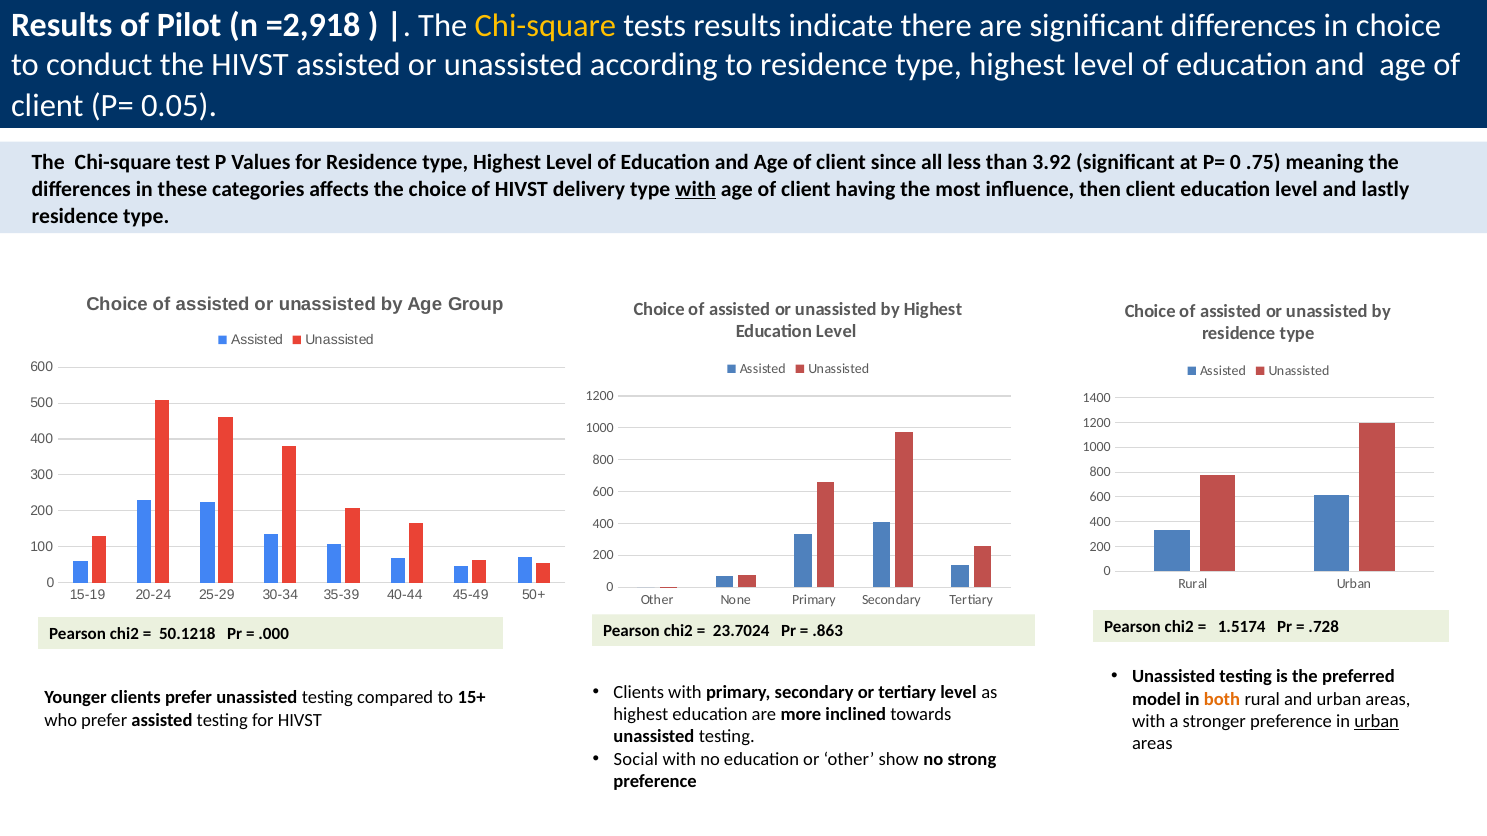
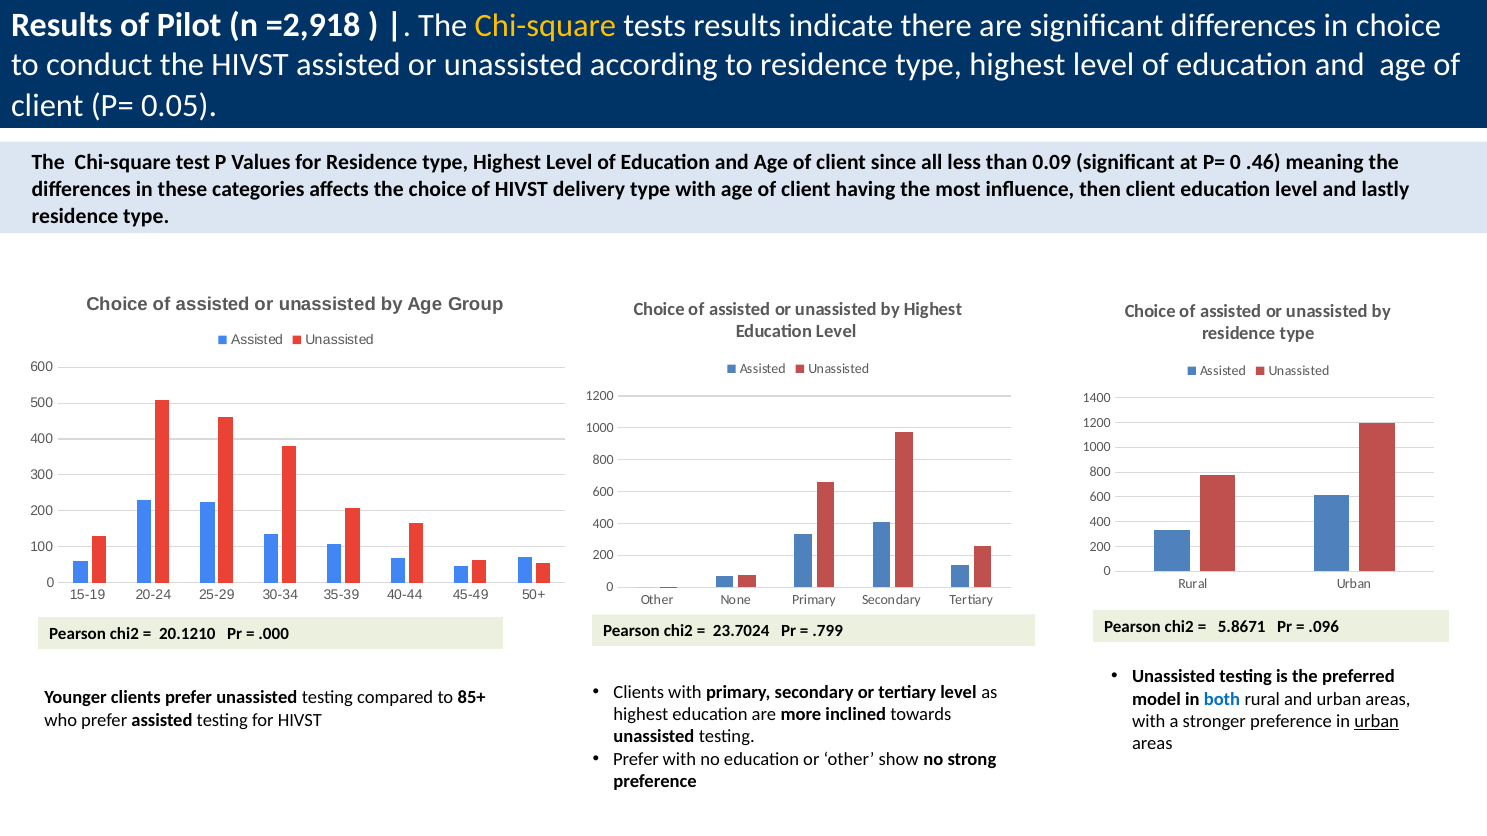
3.92: 3.92 -> 0.09
.75: .75 -> .46
with at (696, 189) underline: present -> none
1.5174: 1.5174 -> 5.8671
.728: .728 -> .096
.863: .863 -> .799
50.1218: 50.1218 -> 20.1210
15+: 15+ -> 85+
both colour: orange -> blue
Social at (636, 759): Social -> Prefer
